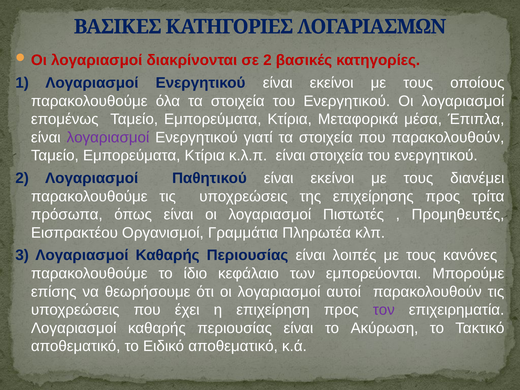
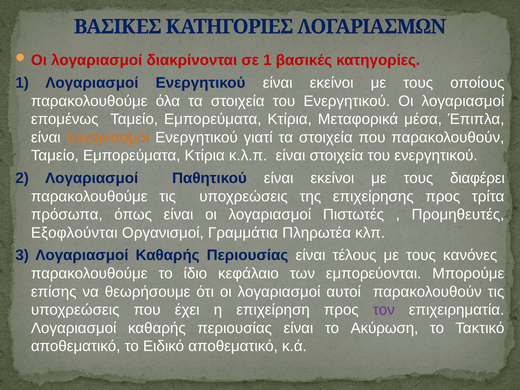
σε 2: 2 -> 1
λογαριασμοί at (108, 137) colour: purple -> orange
διανέμει: διανέμει -> διαφέρει
Εισπρακτέου: Εισπρακτέου -> Εξοφλούνται
λοιπές: λοιπές -> τέλους
